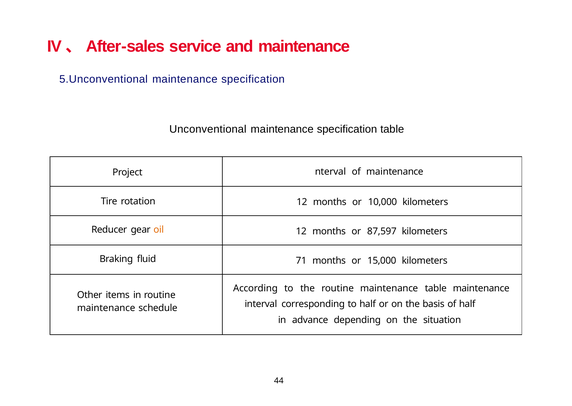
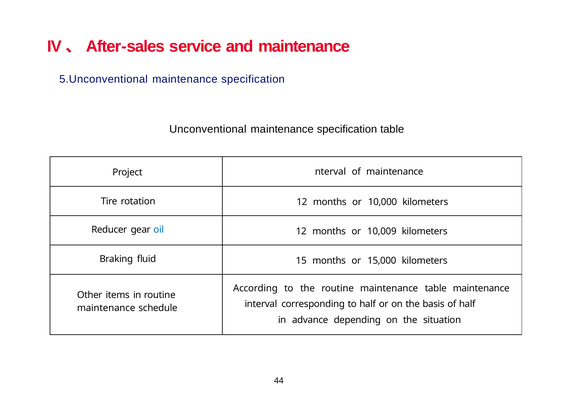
oil colour: orange -> blue
87,597: 87,597 -> 10,009
71: 71 -> 15
